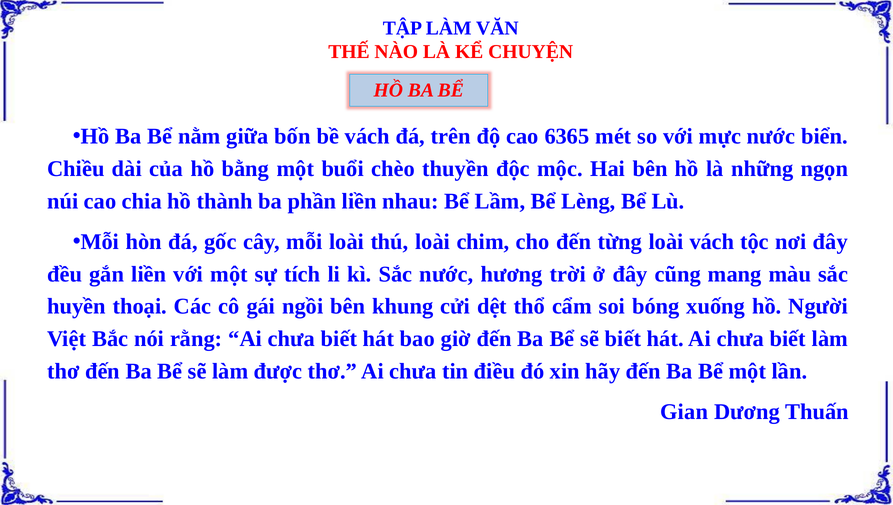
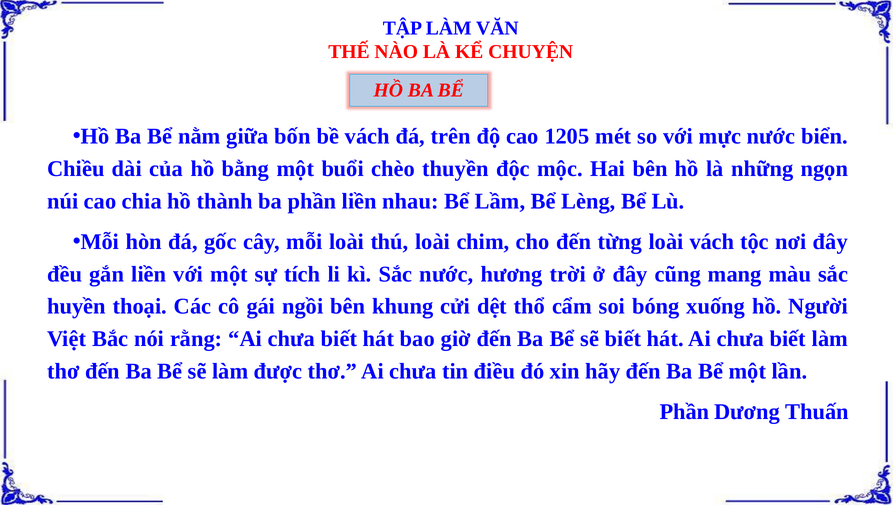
6365: 6365 -> 1205
Gian at (684, 412): Gian -> Phần
